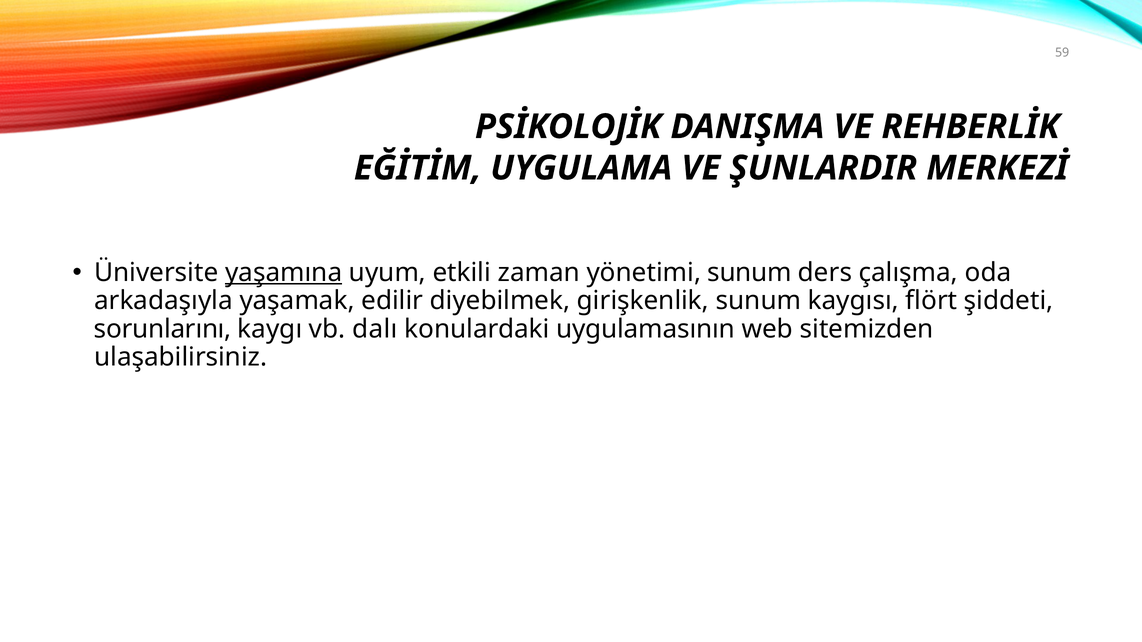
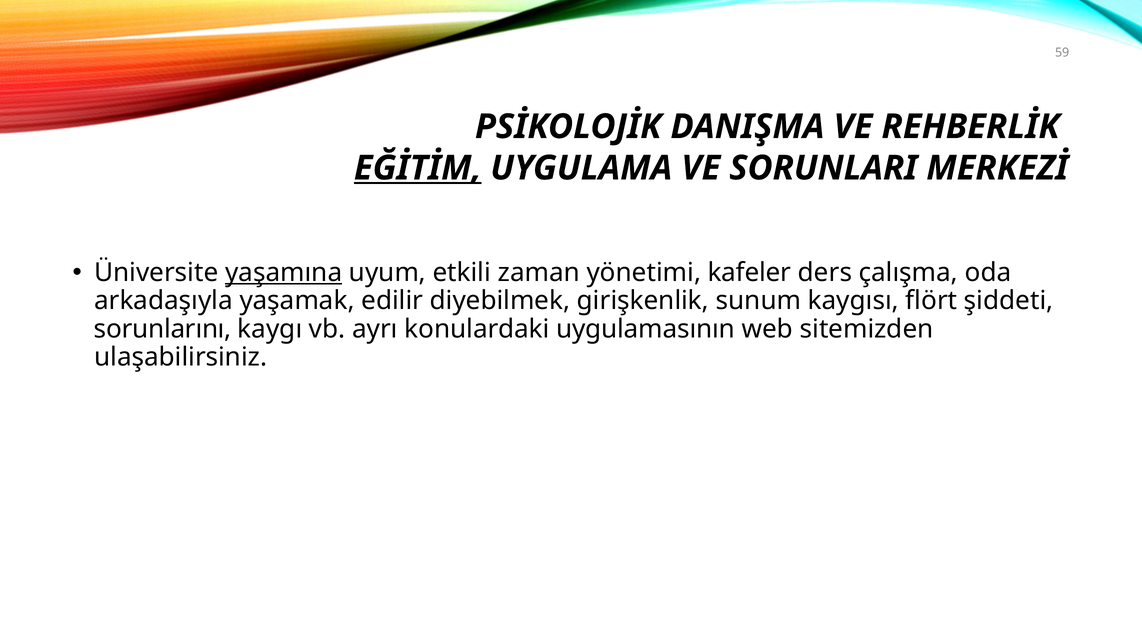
EĞİTİM underline: none -> present
ŞUNLARDIR: ŞUNLARDIR -> SORUNLARI
yönetimi sunum: sunum -> kafeler
dalı: dalı -> ayrı
